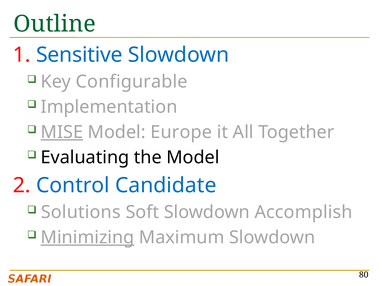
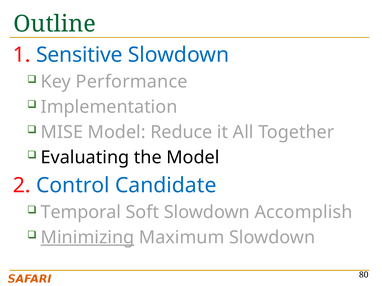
Configurable: Configurable -> Performance
MISE underline: present -> none
Europe: Europe -> Reduce
Solutions: Solutions -> Temporal
